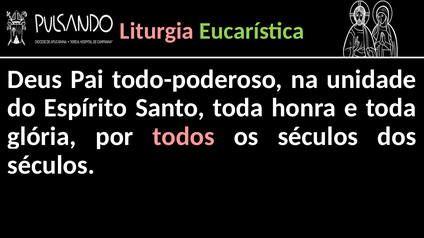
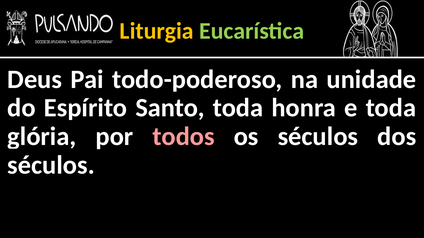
Liturgia colour: pink -> yellow
